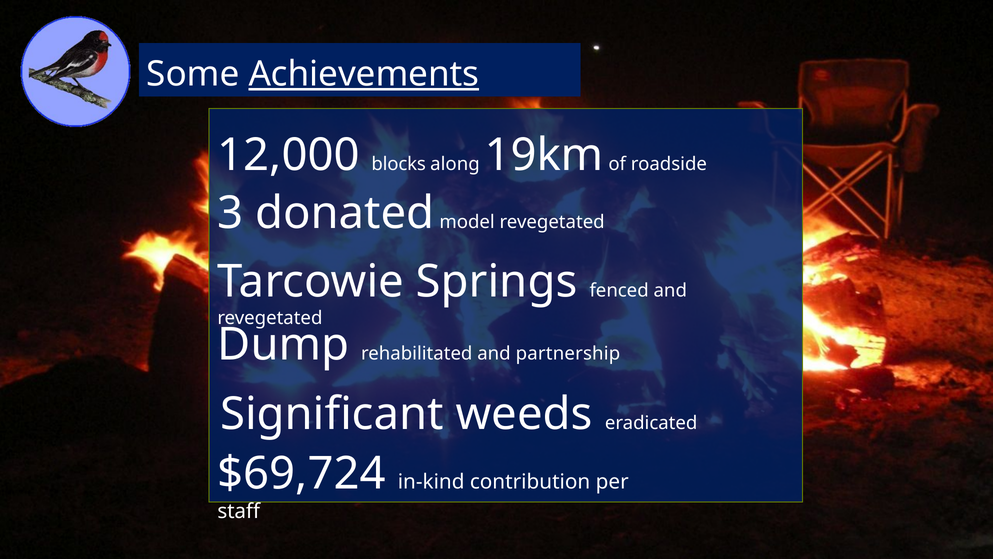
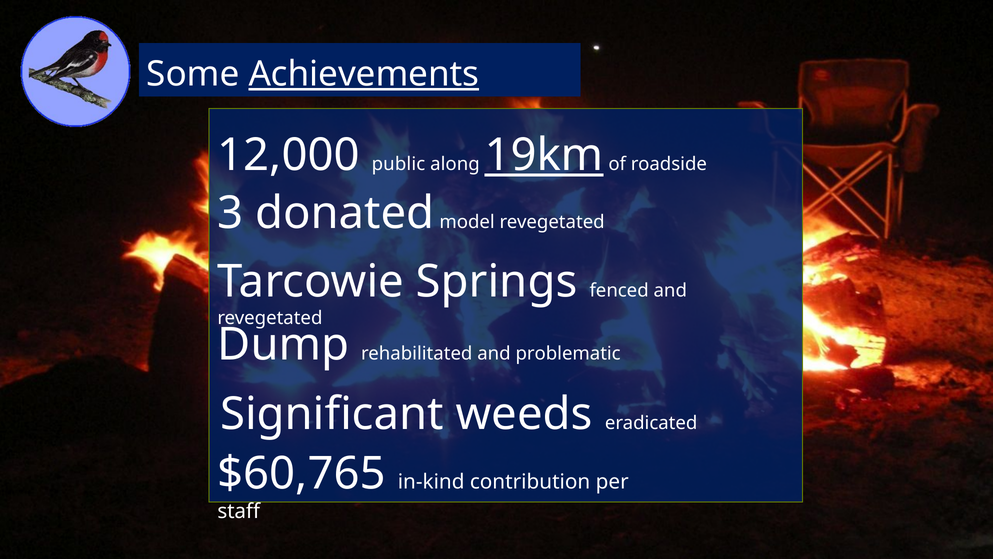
blocks: blocks -> public
19km underline: none -> present
partnership: partnership -> problematic
$69,724: $69,724 -> $60,765
